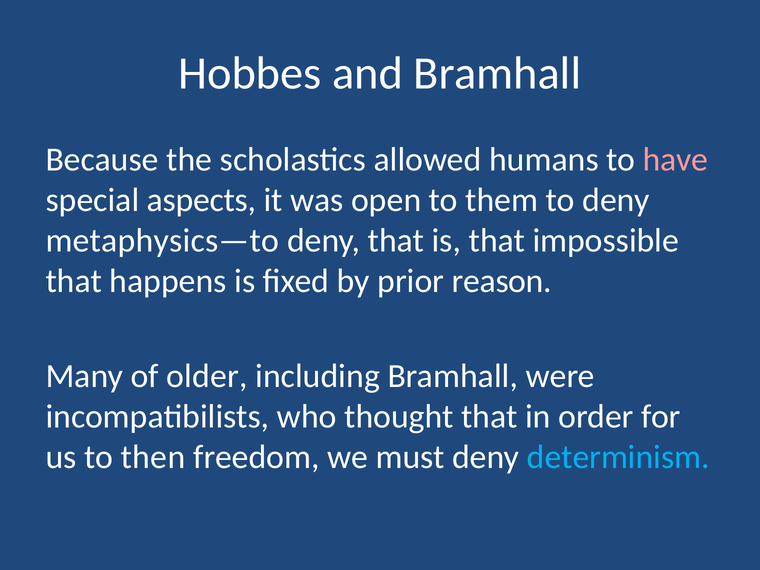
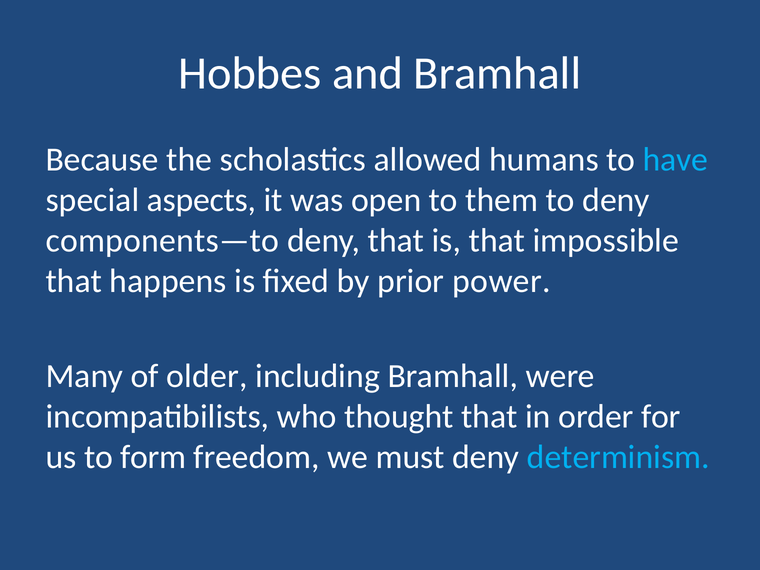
have colour: pink -> light blue
metaphysics—to: metaphysics—to -> components—to
reason: reason -> power
then: then -> form
